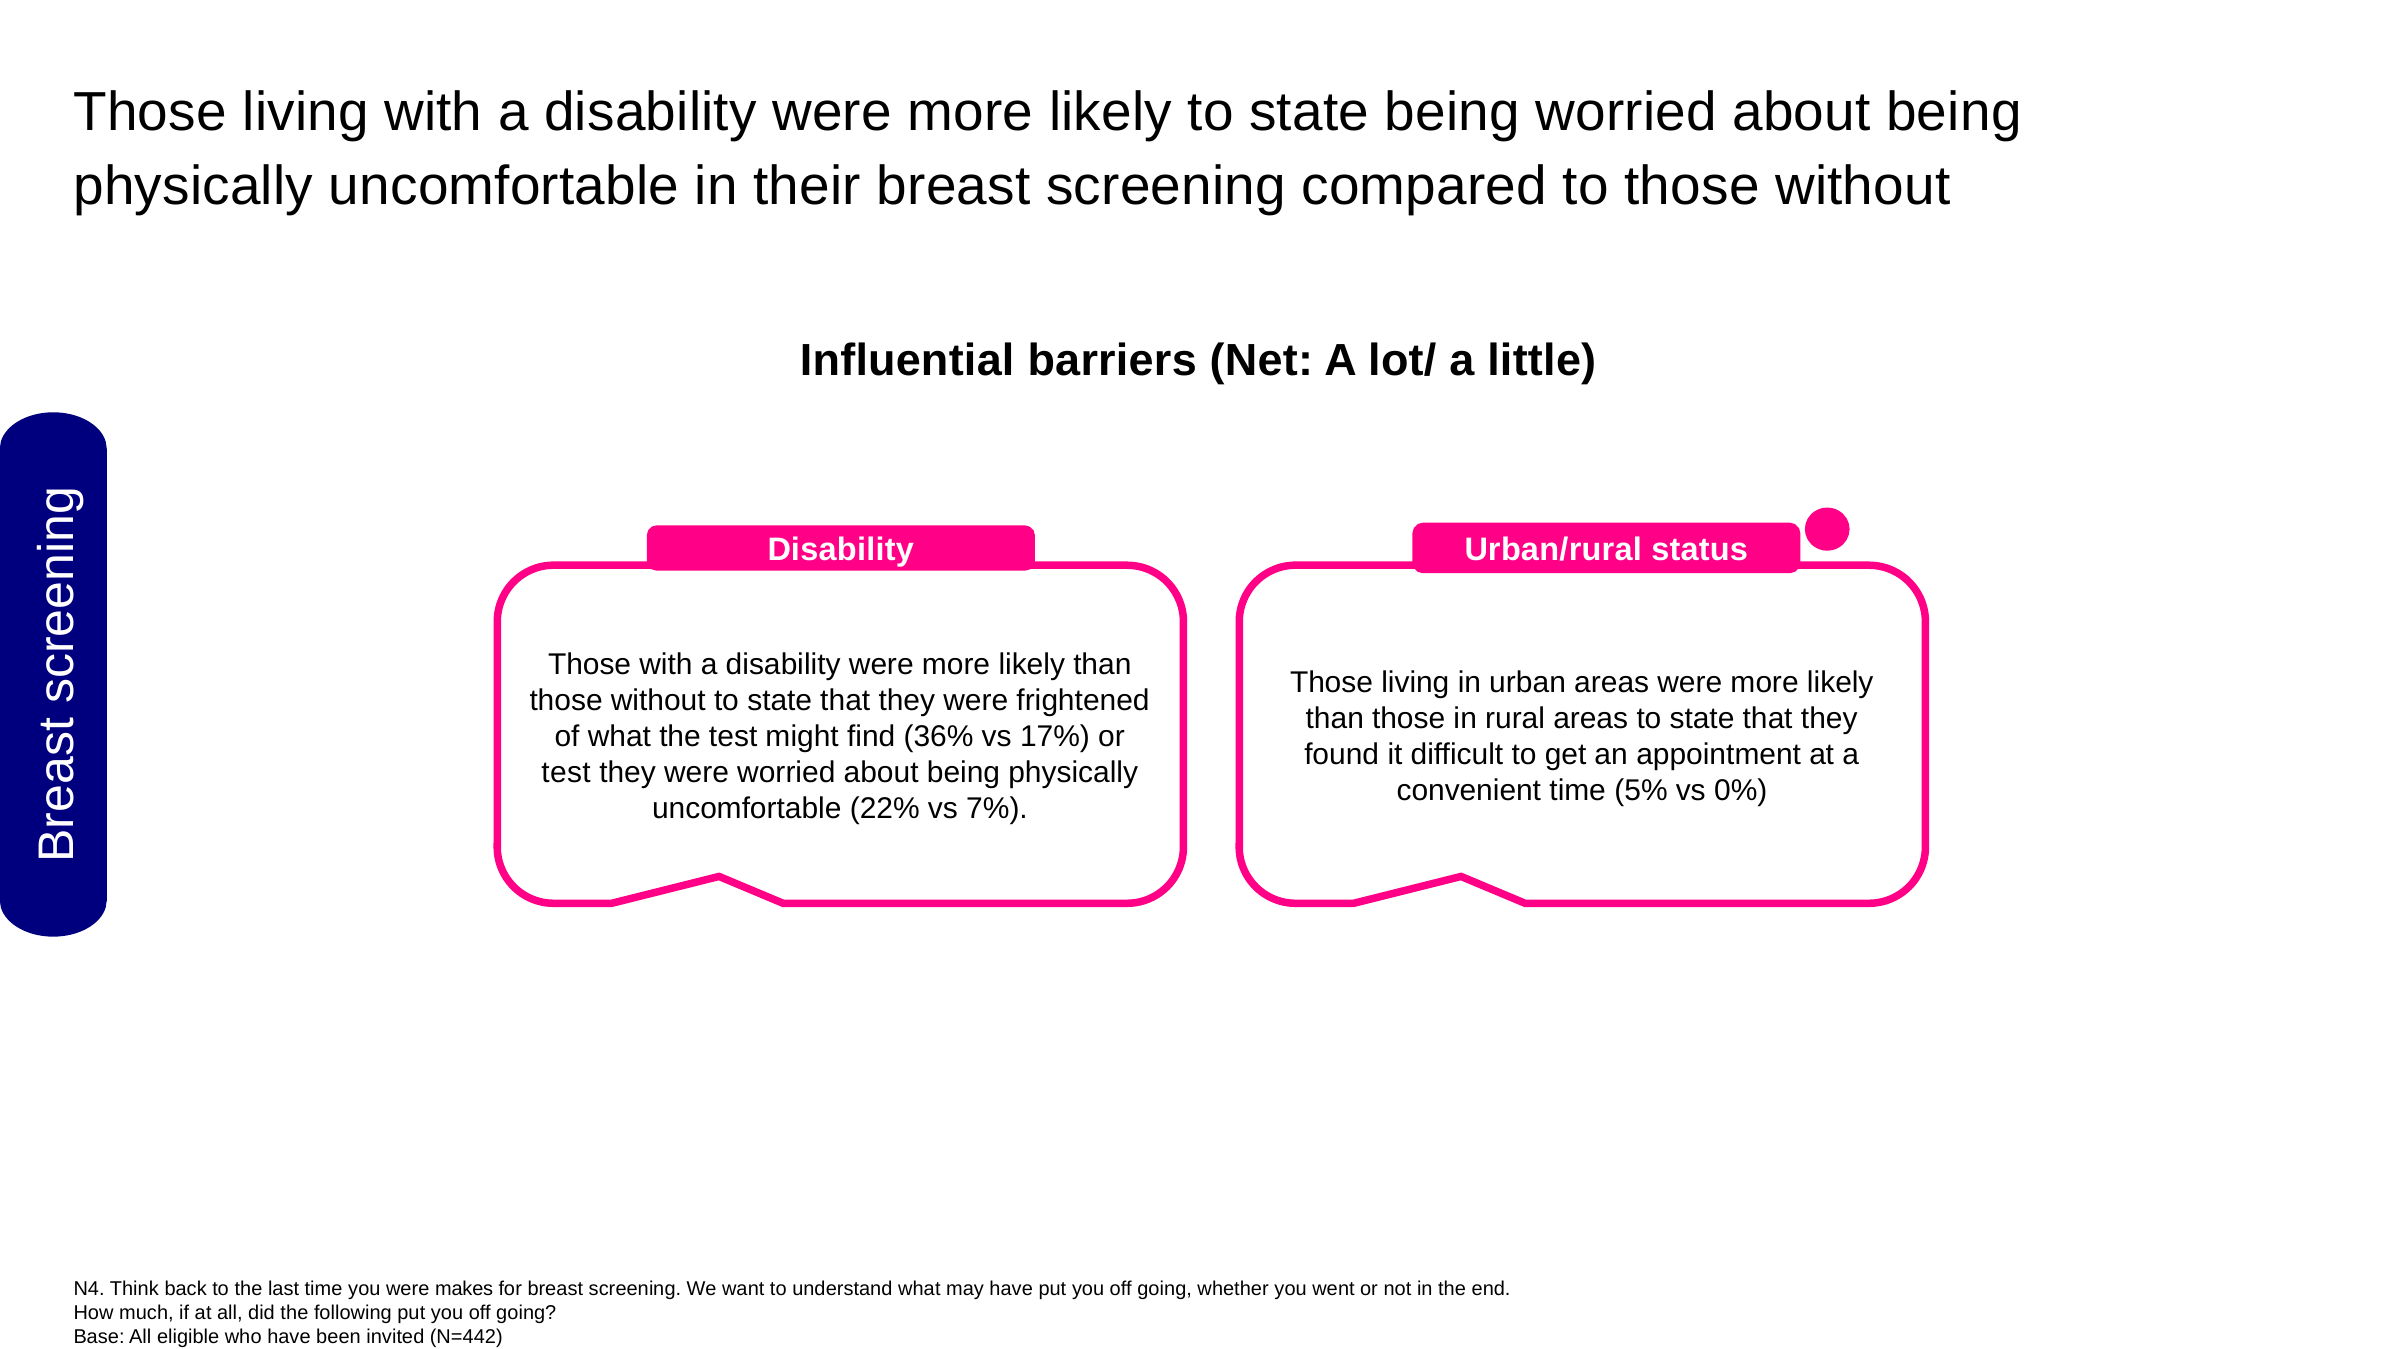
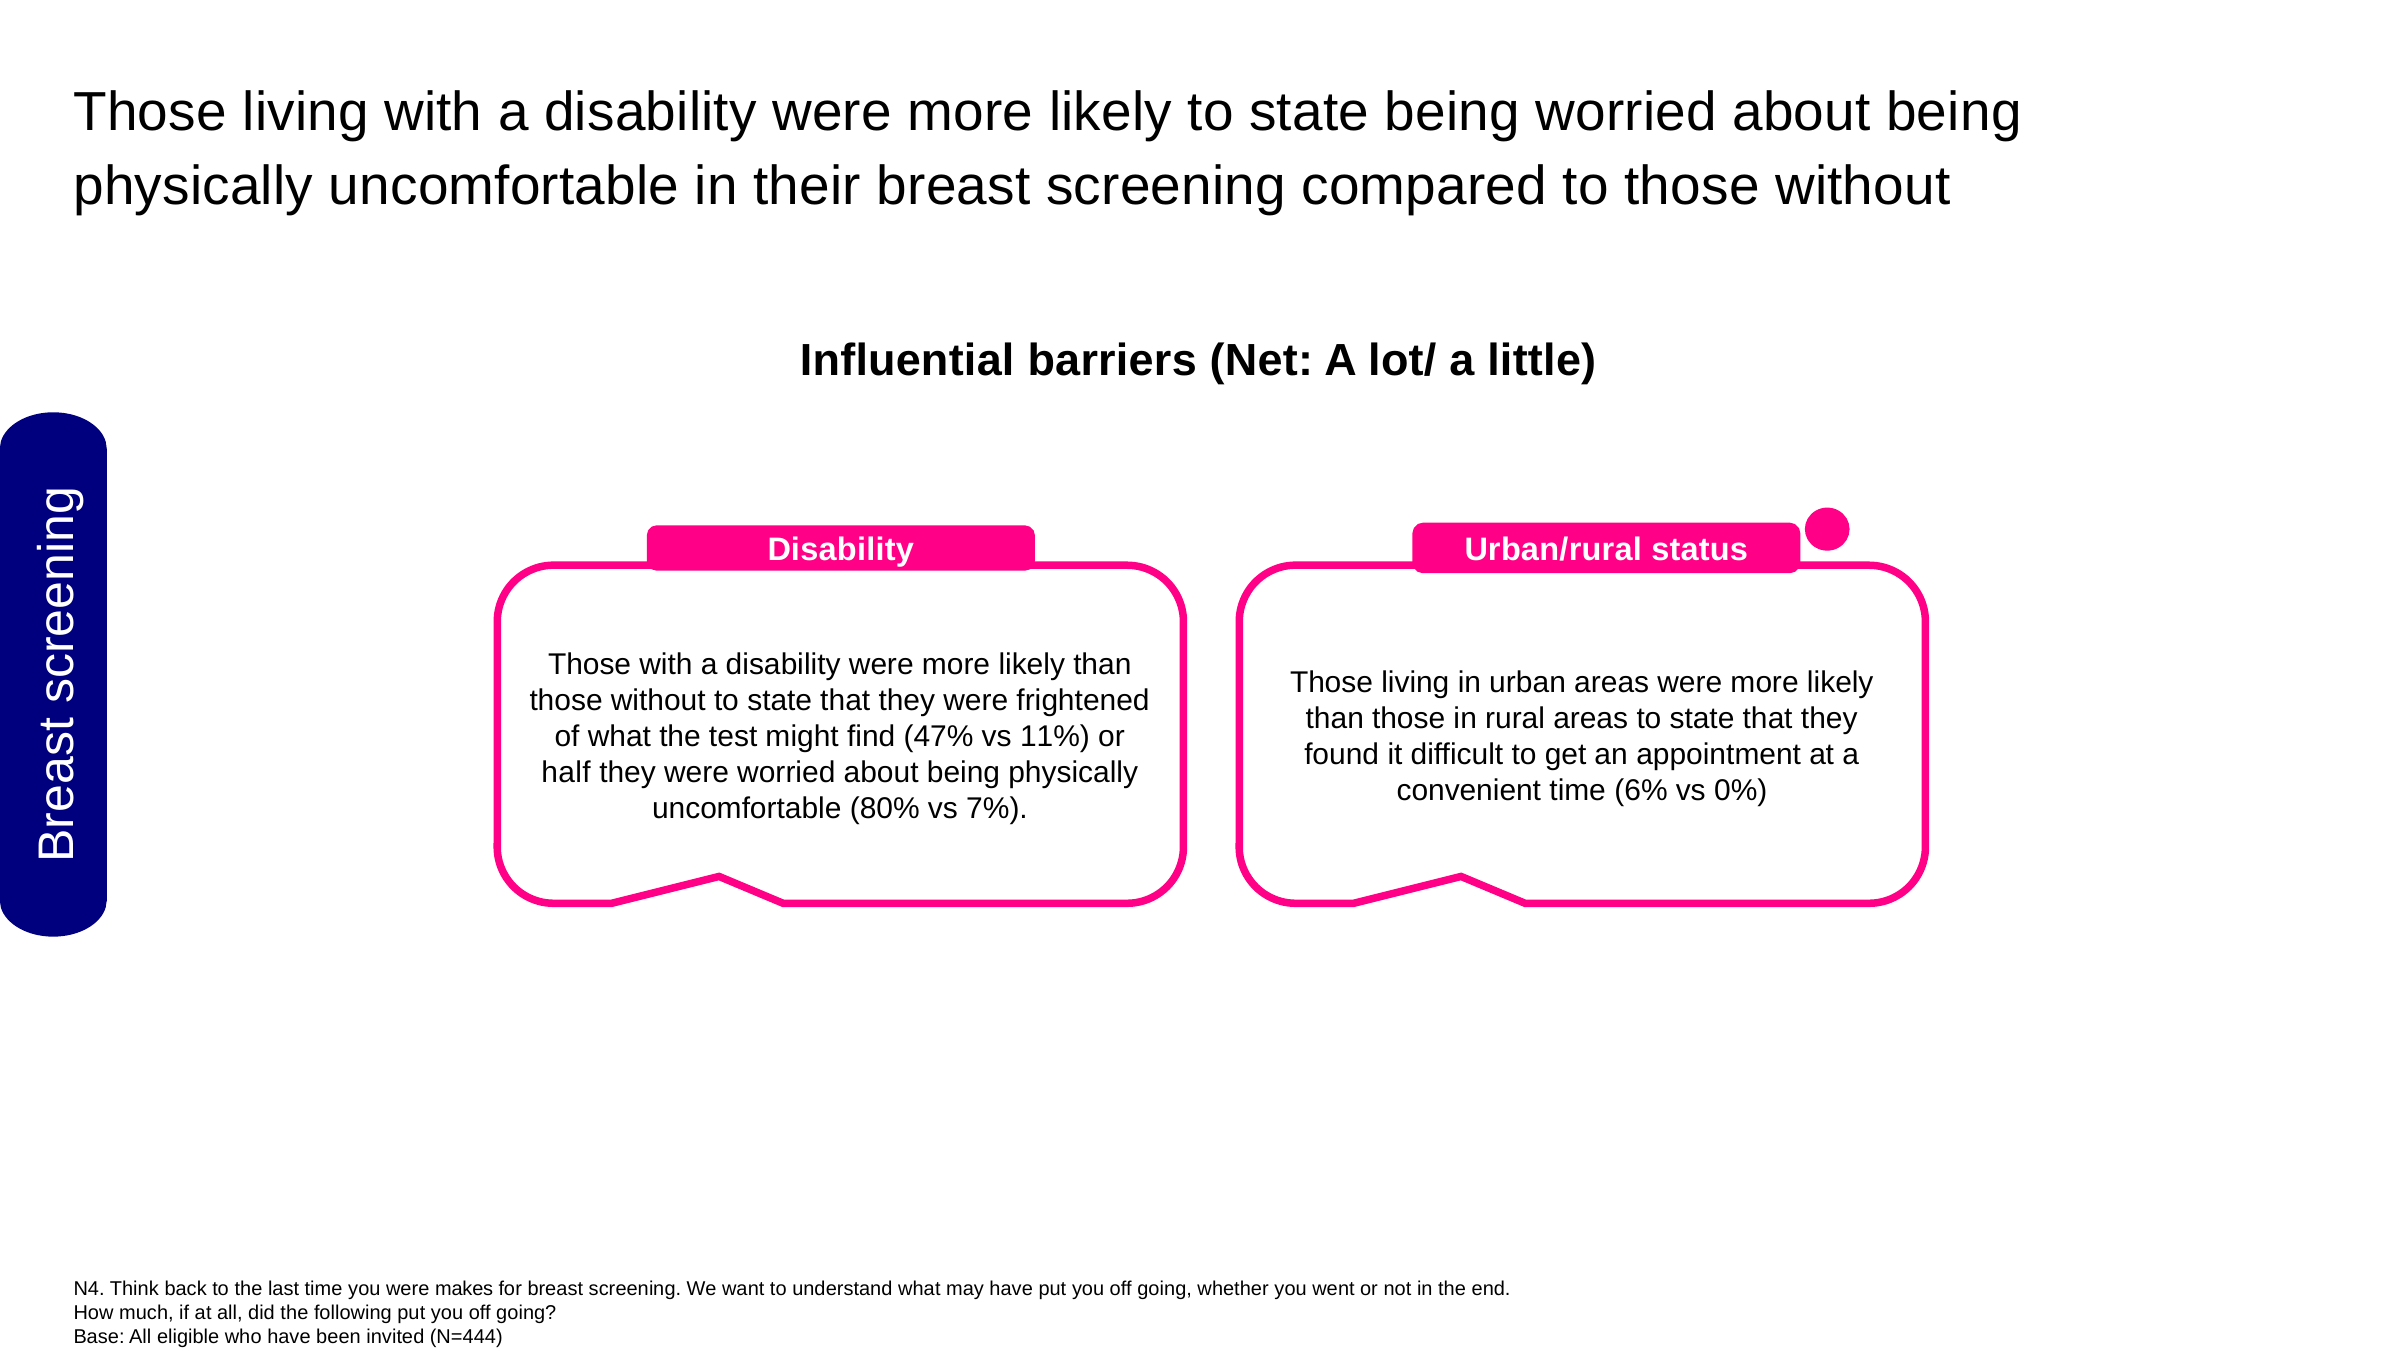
36%: 36% -> 47%
17%: 17% -> 11%
test at (566, 772): test -> half
5%: 5% -> 6%
22%: 22% -> 80%
N=442: N=442 -> N=444
